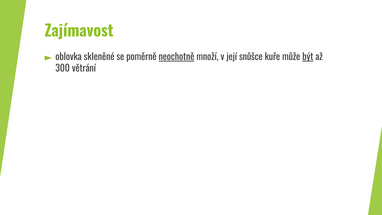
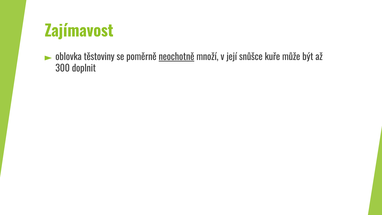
skleněné: skleněné -> těstoviny
být underline: present -> none
větrání: větrání -> doplnit
